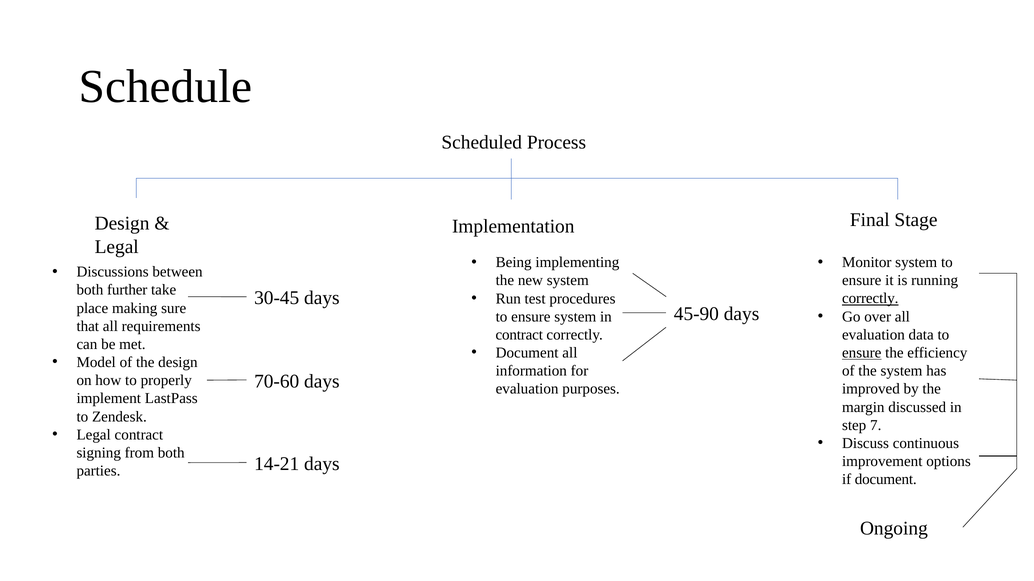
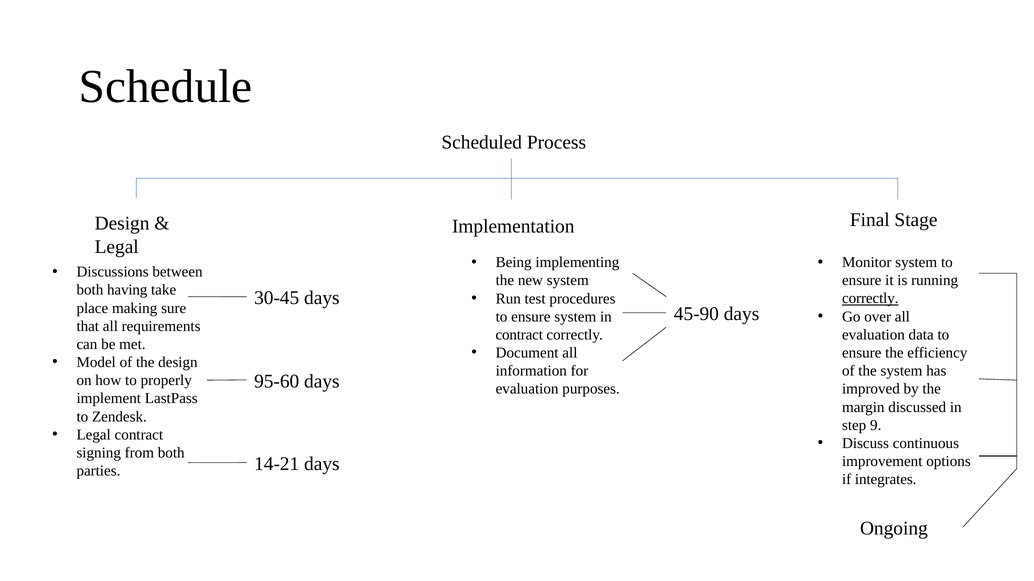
further: further -> having
ensure at (862, 353) underline: present -> none
70-60: 70-60 -> 95-60
7: 7 -> 9
if document: document -> integrates
